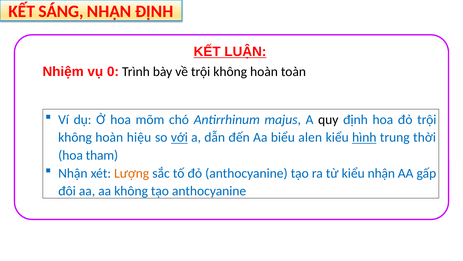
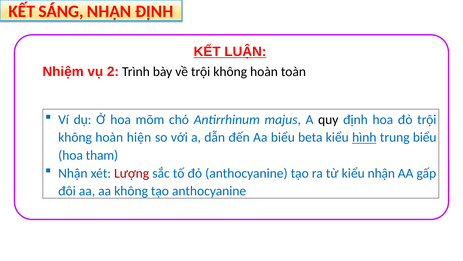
0: 0 -> 2
hiệu: hiệu -> hiện
với underline: present -> none
alen: alen -> beta
trung thời: thời -> biểu
Lượng colour: orange -> red
